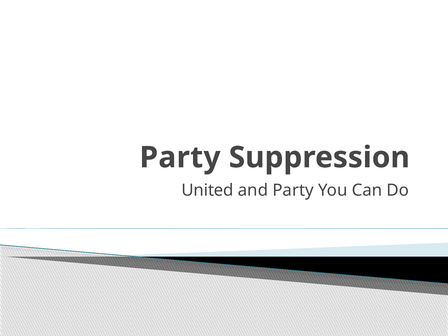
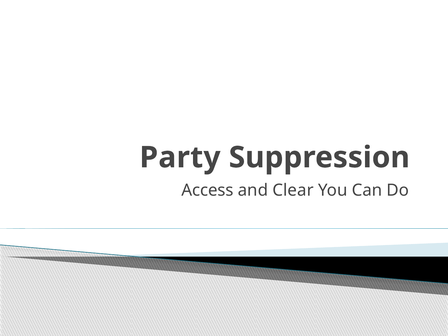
United: United -> Access
and Party: Party -> Clear
